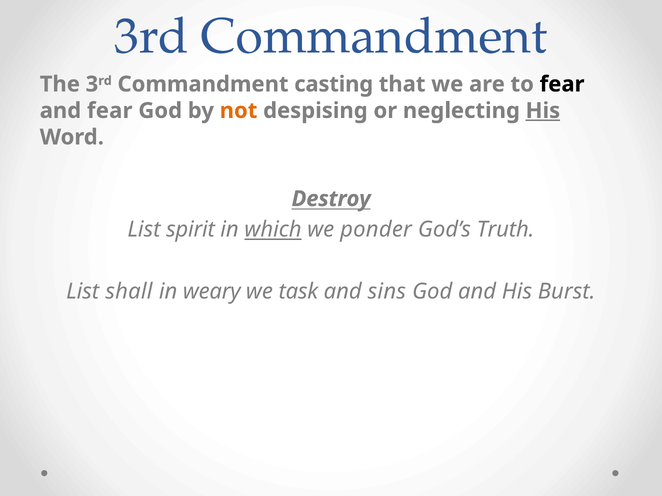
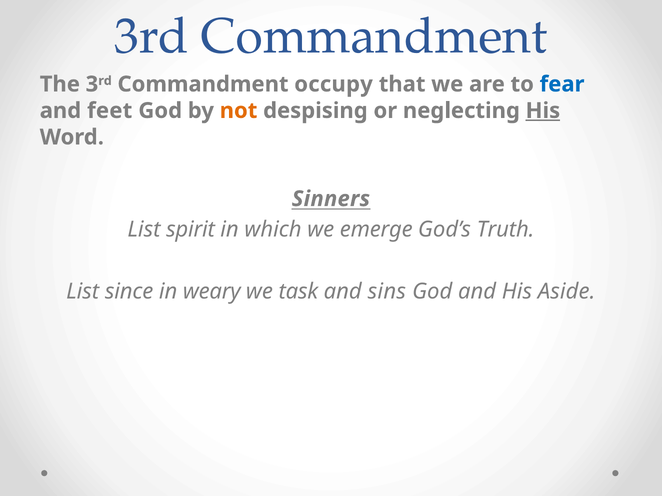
casting: casting -> occupy
fear at (562, 84) colour: black -> blue
and fear: fear -> feet
Destroy: Destroy -> Sinners
which underline: present -> none
ponder: ponder -> emerge
shall: shall -> since
Burst: Burst -> Aside
